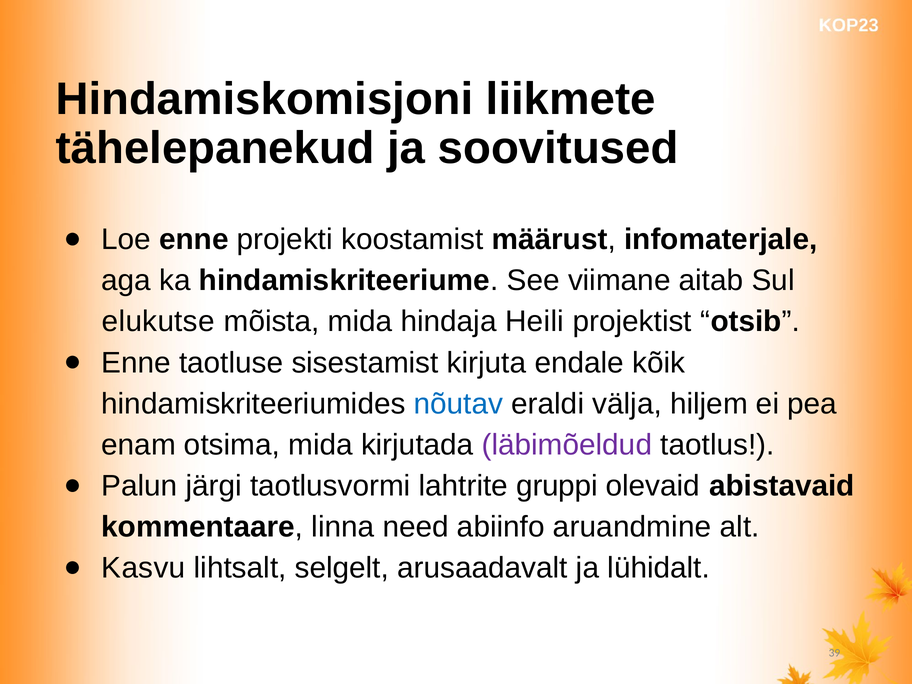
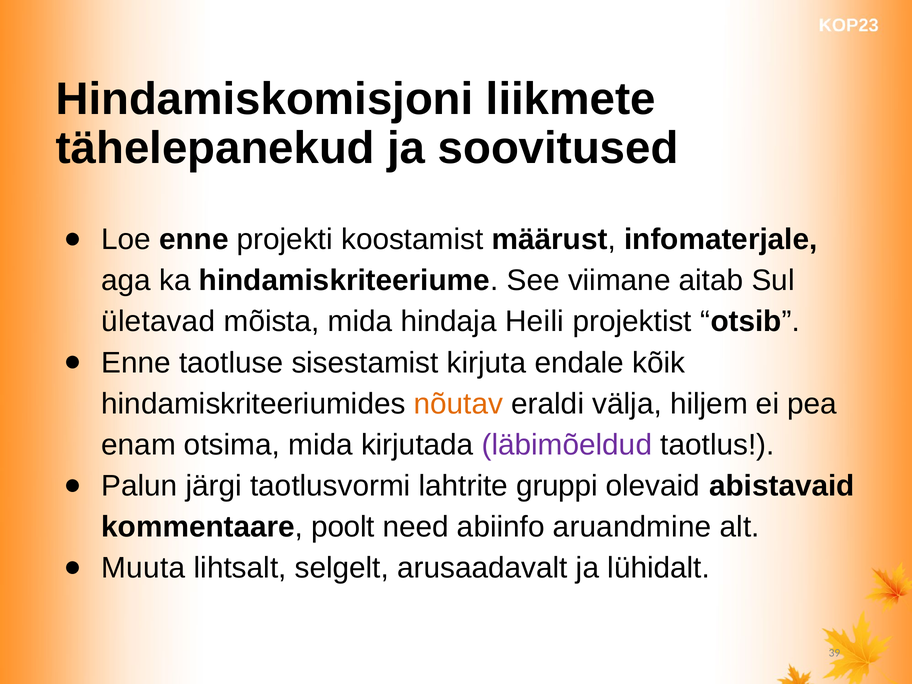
elukutse: elukutse -> ületavad
nõutav colour: blue -> orange
linna: linna -> poolt
Kasvu: Kasvu -> Muuta
